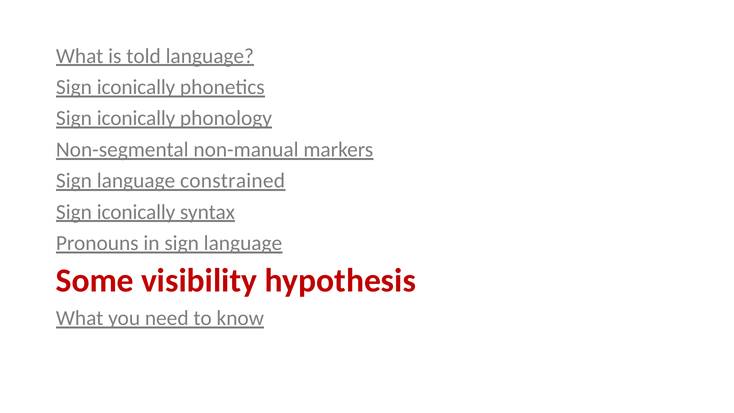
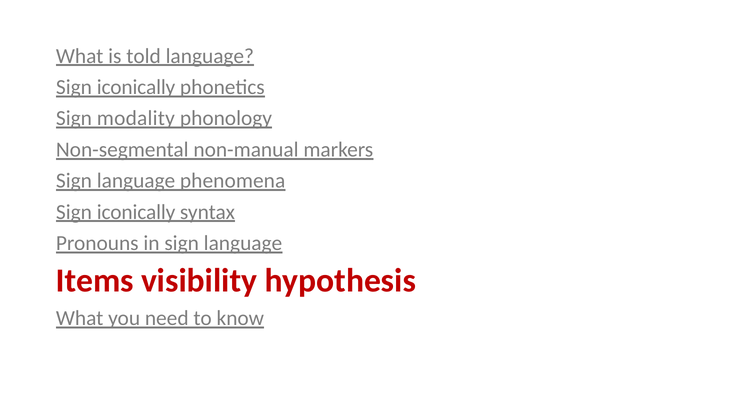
iconically at (136, 118): iconically -> modality
constrained: constrained -> phenomena
Some: Some -> Items
